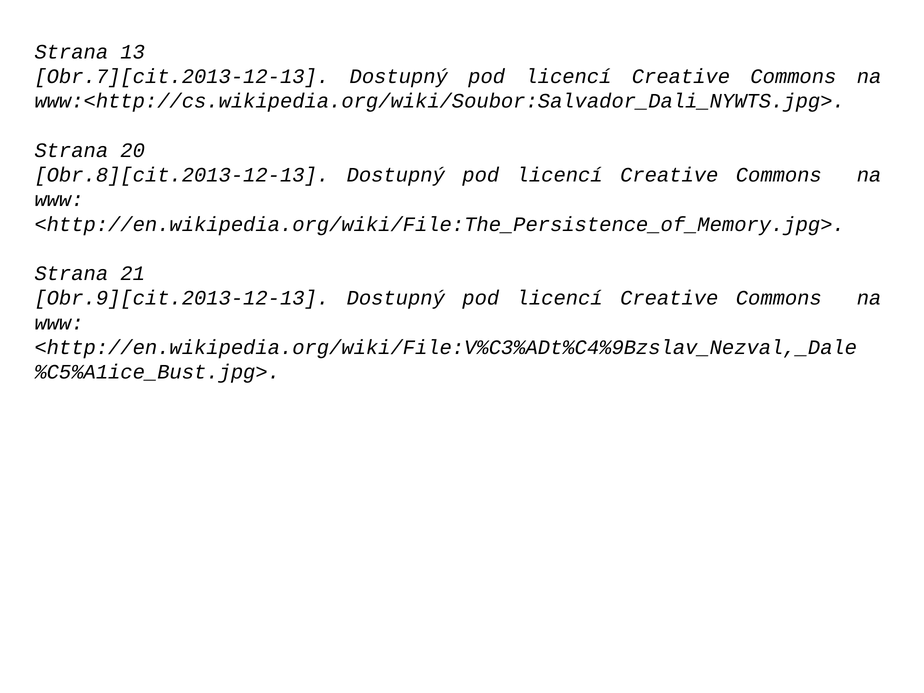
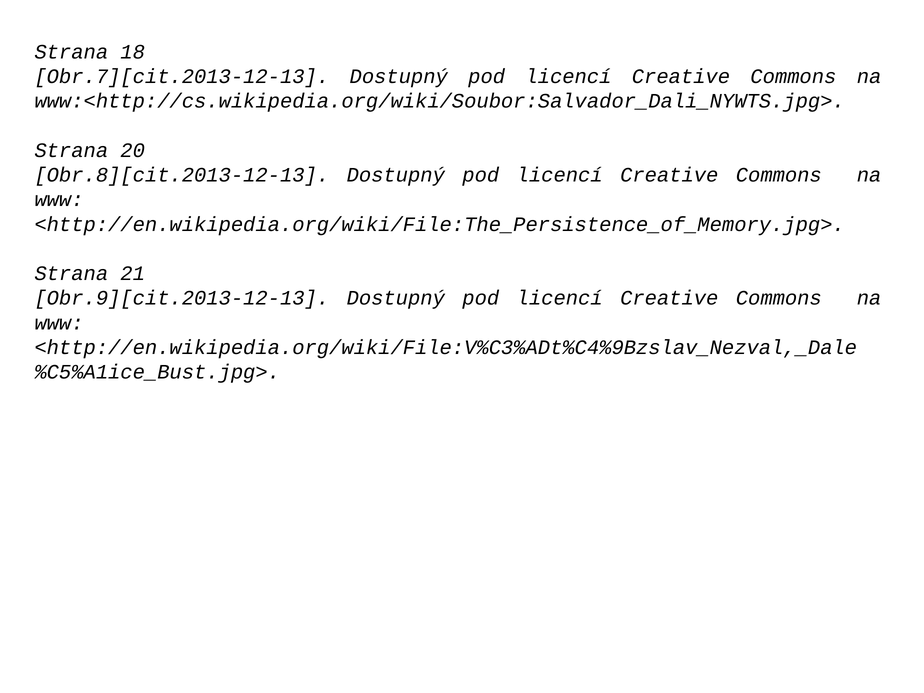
13: 13 -> 18
